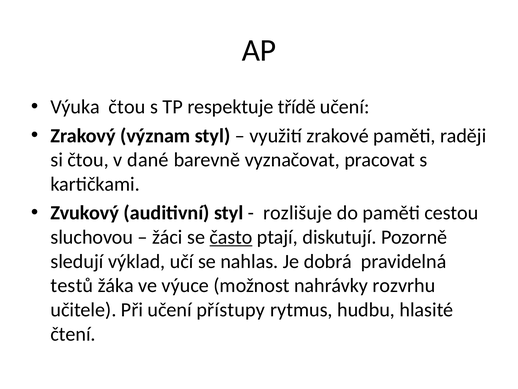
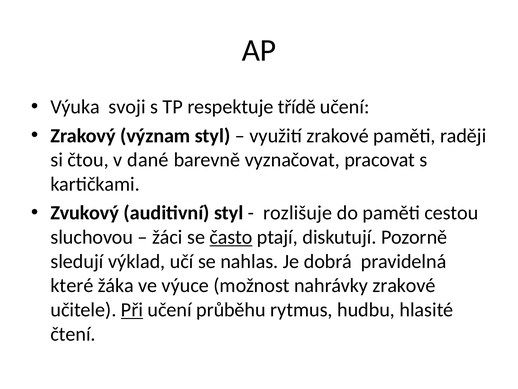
Výuka čtou: čtou -> svoji
testů: testů -> které
nahrávky rozvrhu: rozvrhu -> zrakové
Při underline: none -> present
přístupy: přístupy -> průběhu
